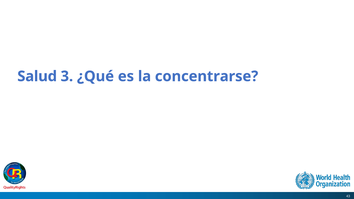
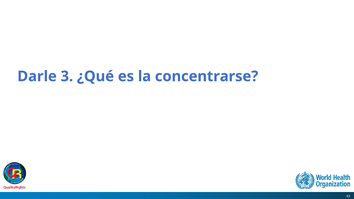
Salud: Salud -> Darle
